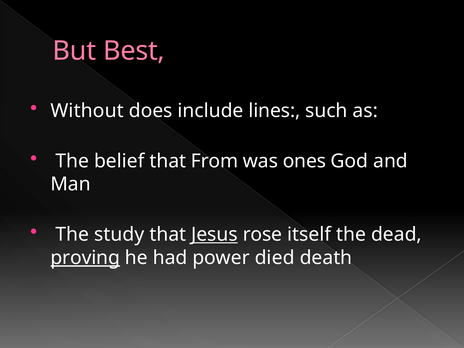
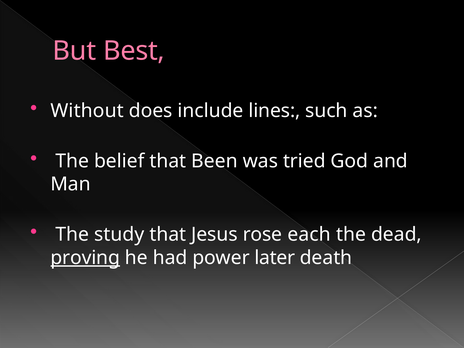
From: From -> Been
ones: ones -> tried
Jesus underline: present -> none
itself: itself -> each
died: died -> later
